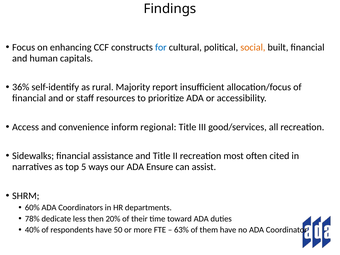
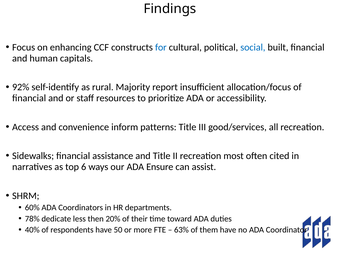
social colour: orange -> blue
36%: 36% -> 92%
regional: regional -> patterns
5: 5 -> 6
